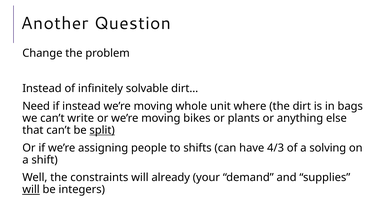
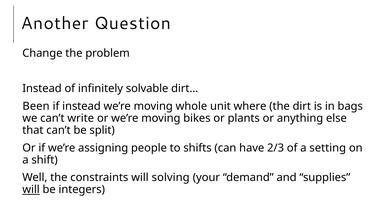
Need: Need -> Been
split underline: present -> none
4/3: 4/3 -> 2/3
solving: solving -> setting
already: already -> solving
